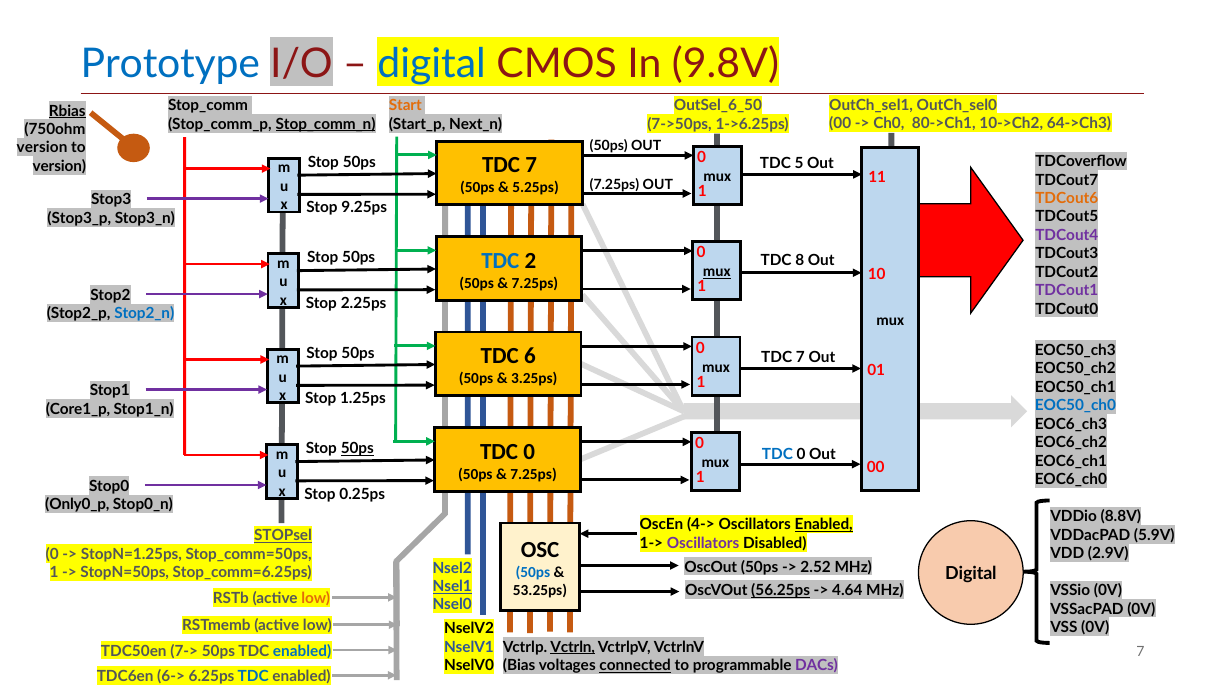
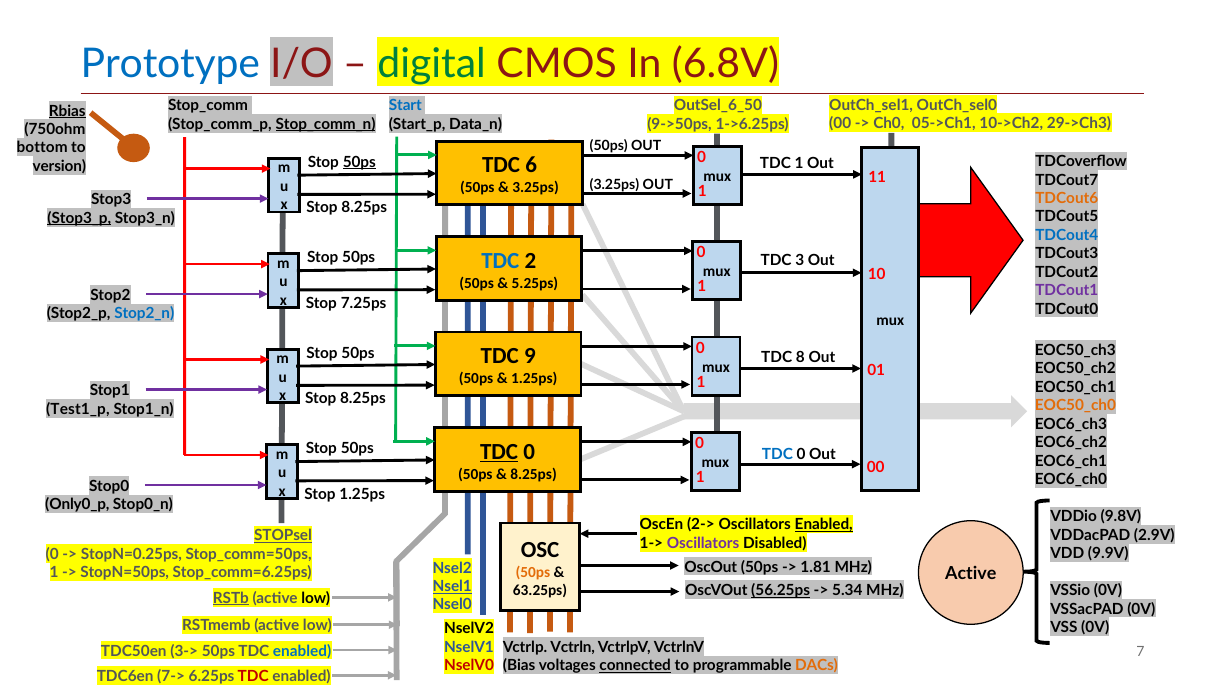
digital at (432, 64) colour: blue -> green
9.8V: 9.8V -> 6.8V
Start colour: orange -> blue
80->Ch1: 80->Ch1 -> 05->Ch1
64->Ch3: 64->Ch3 -> 29->Ch3
Next_n: Next_n -> Data_n
7->50ps: 7->50ps -> 9->50ps
version at (42, 148): version -> bottom
7 at (531, 165): 7 -> 6
50ps at (359, 162) underline: none -> present
TDC 5: 5 -> 1
7.25ps at (614, 185): 7.25ps -> 3.25ps
5.25ps at (536, 188): 5.25ps -> 3.25ps
9.25ps at (364, 208): 9.25ps -> 8.25ps
Stop3_p underline: none -> present
TDCout4 colour: purple -> blue
8: 8 -> 3
mux at (717, 272) underline: present -> none
7.25ps at (535, 283): 7.25ps -> 5.25ps
2.25ps: 2.25ps -> 7.25ps
6: 6 -> 9
7 at (800, 358): 7 -> 8
3.25ps at (534, 379): 3.25ps -> 1.25ps
1.25ps at (363, 399): 1.25ps -> 8.25ps
EOC50_ch0 colour: blue -> orange
Core1_p: Core1_p -> Test1_p
TDC at (499, 452) underline: none -> present
50ps at (357, 449) underline: present -> none
7.25ps at (534, 474): 7.25ps -> 8.25ps
Stop 0.25ps: 0.25ps -> 1.25ps
8.8V: 8.8V -> 9.8V
4->: 4-> -> 2->
5.9V: 5.9V -> 2.9V
2.9V: 2.9V -> 9.9V
StopN=1.25ps: StopN=1.25ps -> StopN=0.25ps
50ps at (533, 573) colour: blue -> orange
2.52: 2.52 -> 1.81
Digital at (971, 574): Digital -> Active
53.25ps: 53.25ps -> 63.25ps
4.64: 4.64 -> 5.34
RSTb underline: none -> present
low at (316, 599) colour: orange -> black
Vctrln underline: present -> none
7->: 7-> -> 3->
NselV0 colour: black -> red
DACs colour: purple -> orange
6->: 6-> -> 7->
TDC at (253, 677) colour: blue -> red
